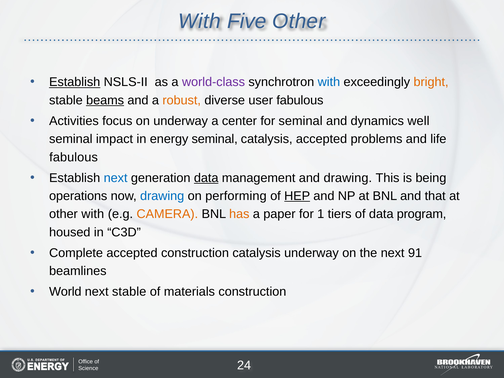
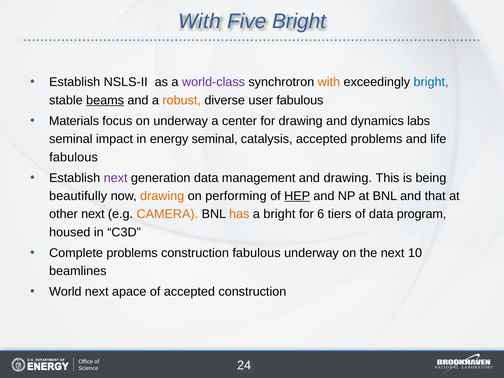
Five Other: Other -> Bright
Establish at (75, 82) underline: present -> none
with at (329, 82) colour: blue -> orange
bright at (431, 82) colour: orange -> blue
Activities: Activities -> Materials
for seminal: seminal -> drawing
well: well -> labs
next at (116, 178) colour: blue -> purple
data at (206, 178) underline: present -> none
operations: operations -> beautifully
drawing at (162, 196) colour: blue -> orange
other with: with -> next
a paper: paper -> bright
1: 1 -> 6
Complete accepted: accepted -> problems
construction catalysis: catalysis -> fabulous
91: 91 -> 10
next stable: stable -> apace
of materials: materials -> accepted
